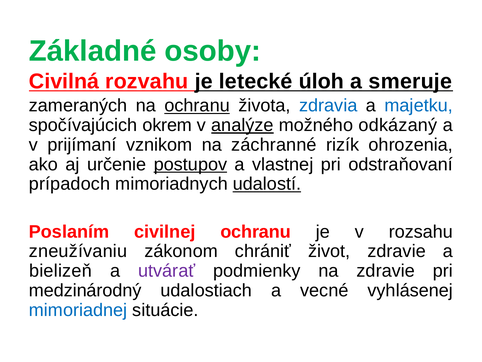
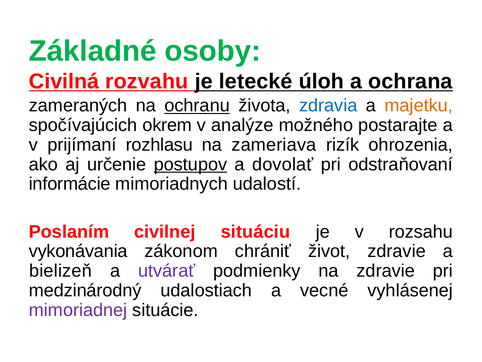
smeruje: smeruje -> ochrana
majetku colour: blue -> orange
analýze underline: present -> none
odkázaný: odkázaný -> postarajte
vznikom: vznikom -> rozhlasu
záchranné: záchranné -> zameriava
vlastnej: vlastnej -> dovolať
prípadoch: prípadoch -> informácie
udalostí underline: present -> none
civilnej ochranu: ochranu -> situáciu
zneužívaniu: zneužívaniu -> vykonávania
mimoriadnej colour: blue -> purple
